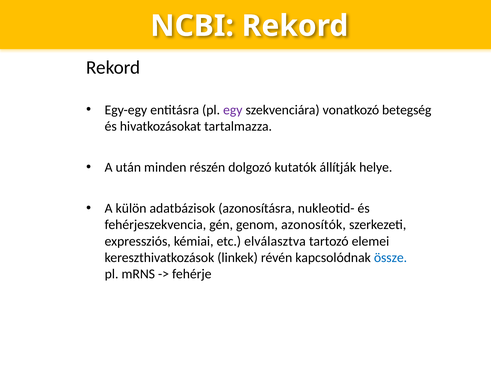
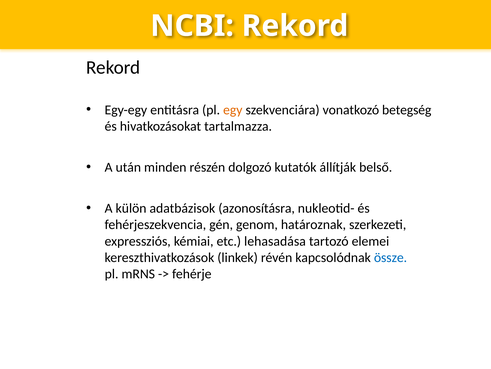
egy colour: purple -> orange
helye: helye -> belső
azonosítók: azonosítók -> határoznak
elválasztva: elválasztva -> lehasadása
